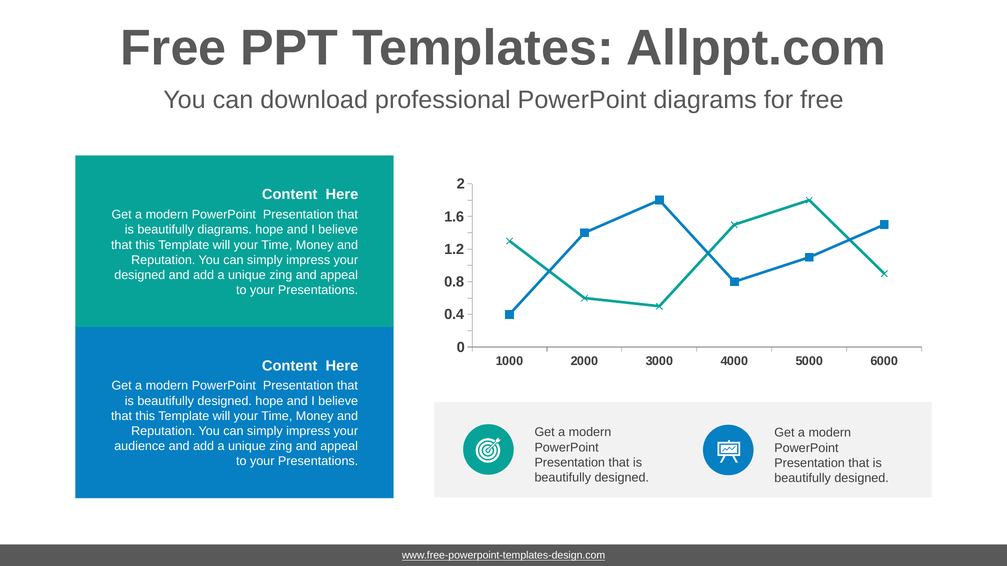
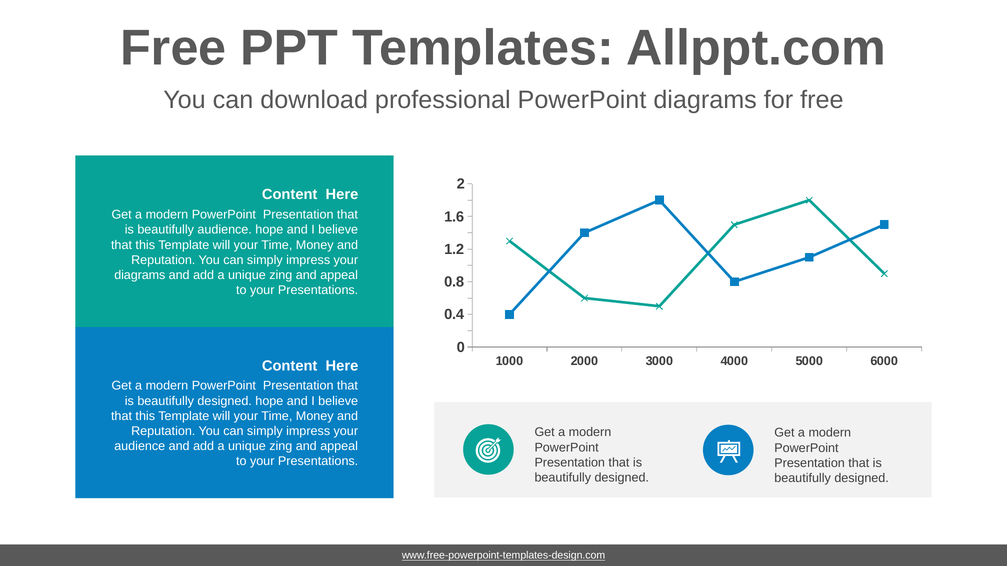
beautifully diagrams: diagrams -> audience
designed at (140, 275): designed -> diagrams
